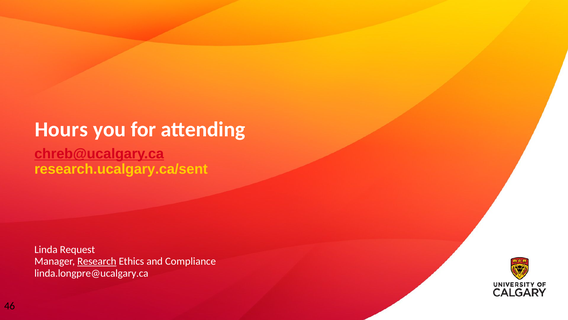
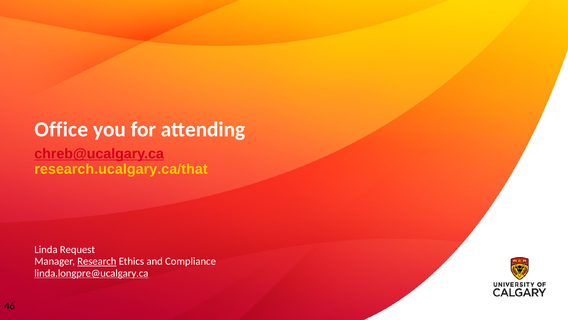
Hours: Hours -> Office
research.ucalgary.ca/sent: research.ucalgary.ca/sent -> research.ucalgary.ca/that
linda.longpre@ucalgary.ca underline: none -> present
